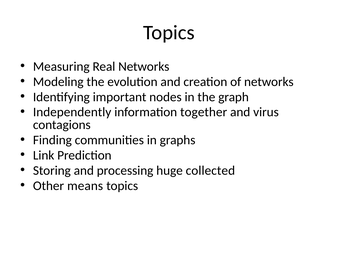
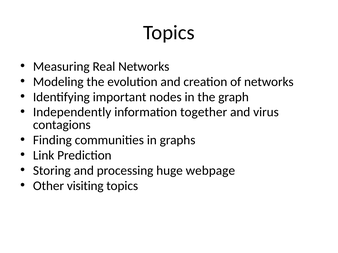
collected: collected -> webpage
means: means -> visiting
